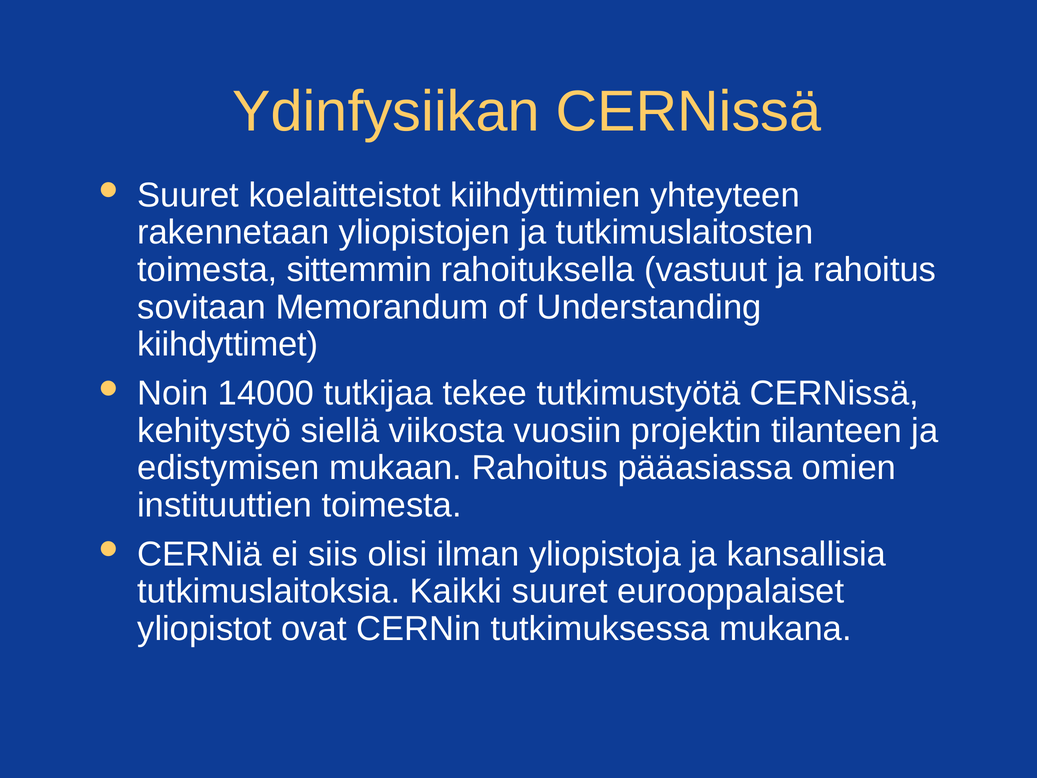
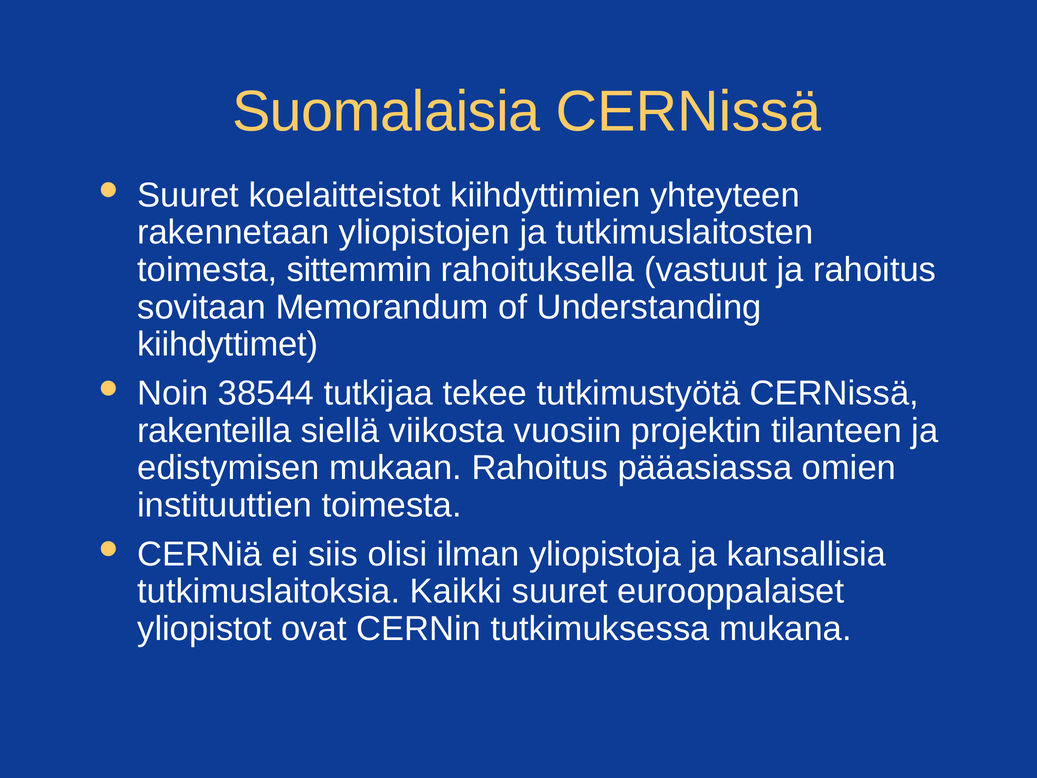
Ydinfysiikan: Ydinfysiikan -> Suomalaisia
14000: 14000 -> 38544
kehitystyö: kehitystyö -> rakenteilla
